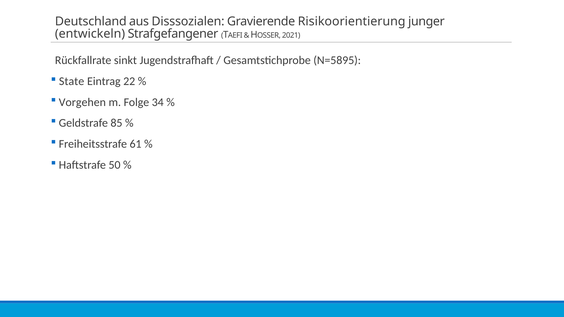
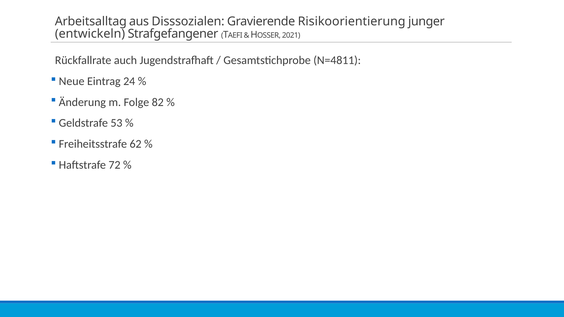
Deutschland: Deutschland -> Arbeitsalltag
sinkt: sinkt -> auch
N=5895: N=5895 -> N=4811
State: State -> Neue
22: 22 -> 24
Vorgehen: Vorgehen -> Änderung
34: 34 -> 82
85: 85 -> 53
61: 61 -> 62
50: 50 -> 72
